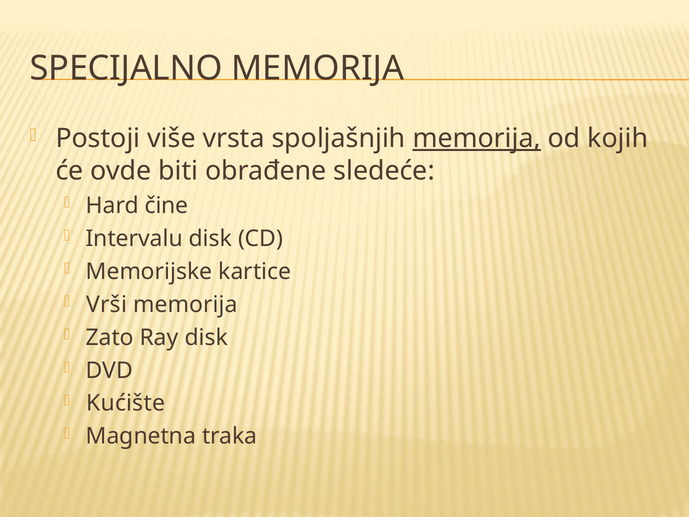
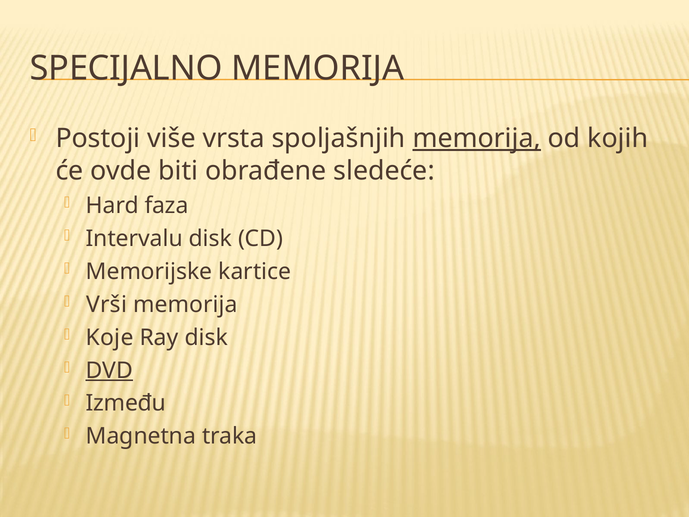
čine: čine -> faza
Zato: Zato -> Koje
DVD underline: none -> present
Kućište: Kućište -> Između
